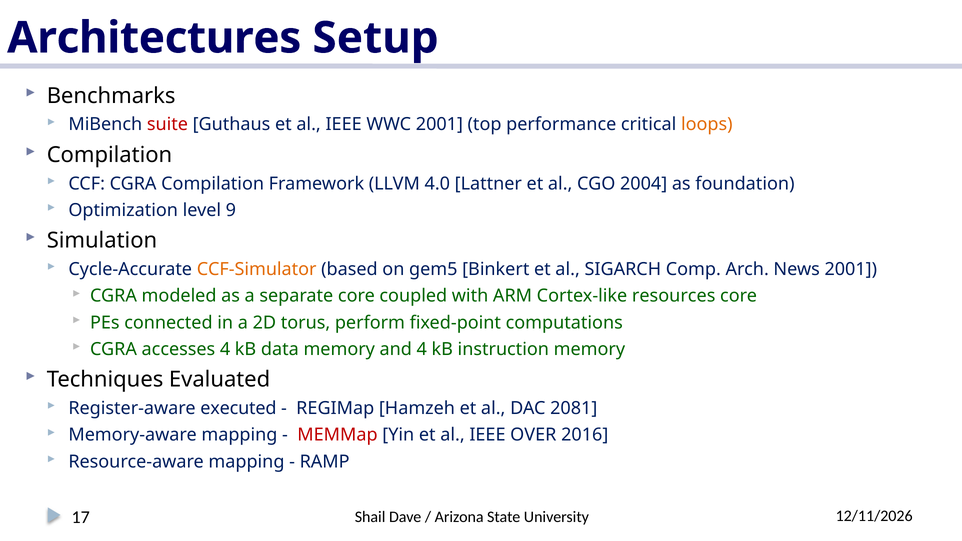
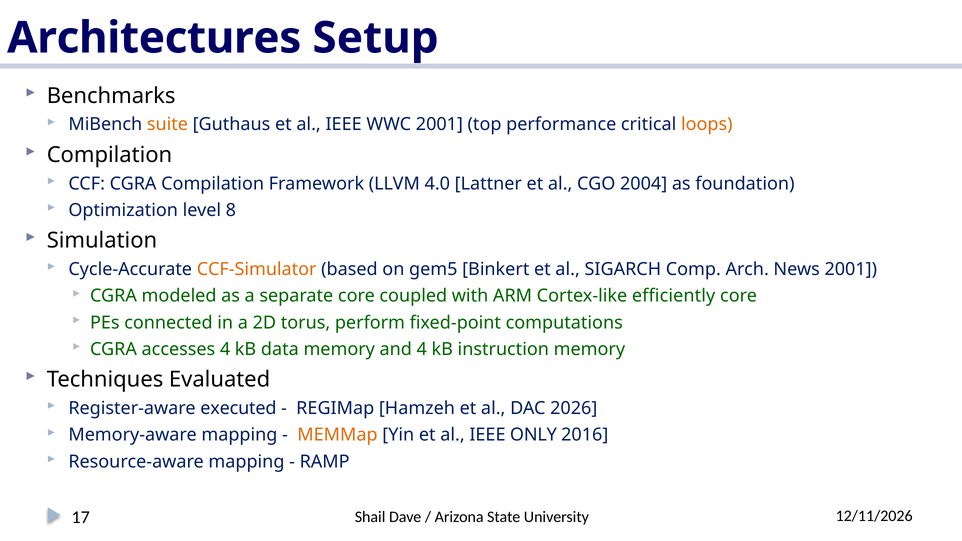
suite colour: red -> orange
9: 9 -> 8
resources: resources -> efficiently
2081: 2081 -> 2026
MEMMap colour: red -> orange
OVER: OVER -> ONLY
